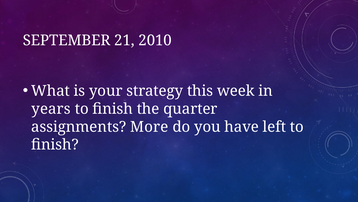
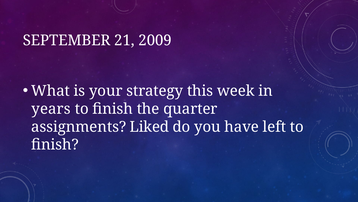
2010: 2010 -> 2009
More: More -> Liked
